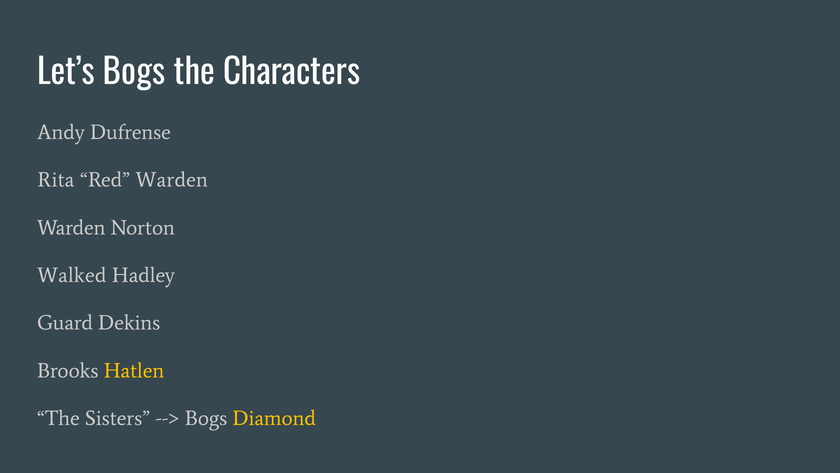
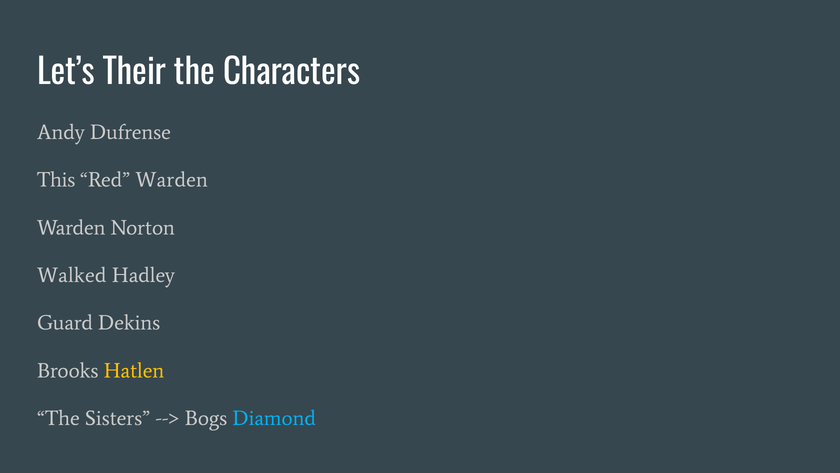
Let’s Bogs: Bogs -> Their
Rita: Rita -> This
Diamond colour: yellow -> light blue
